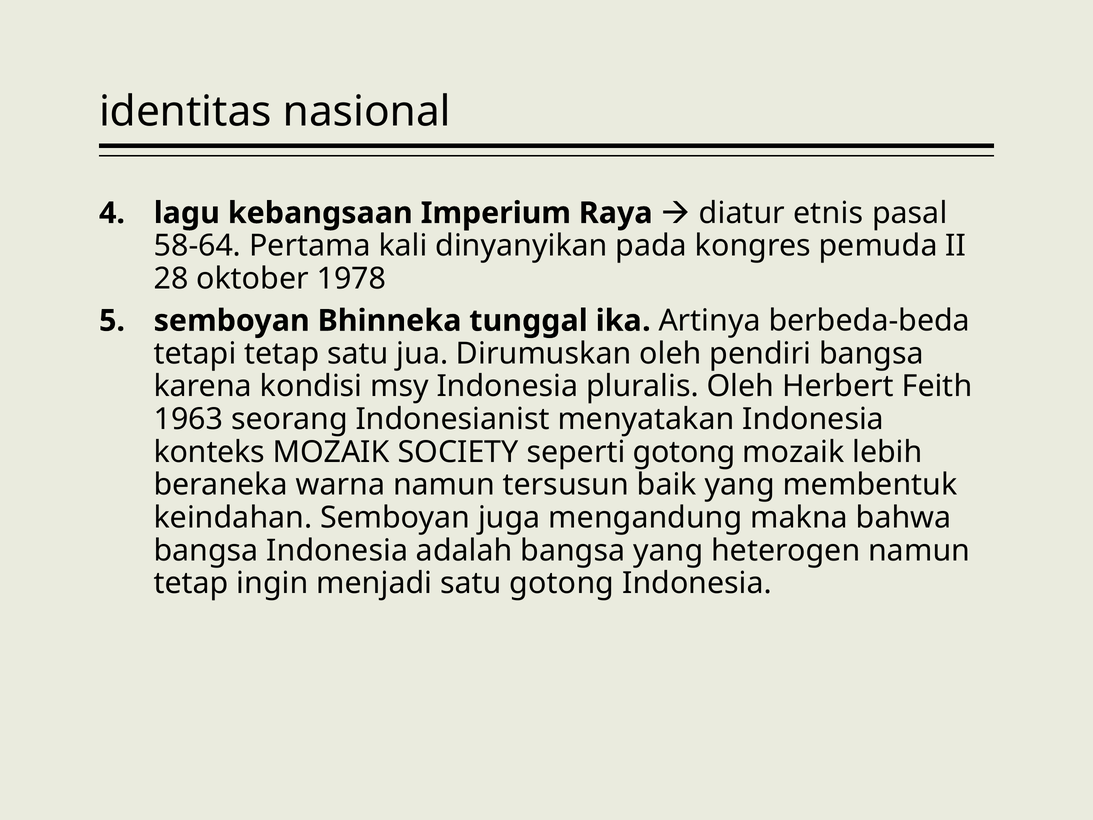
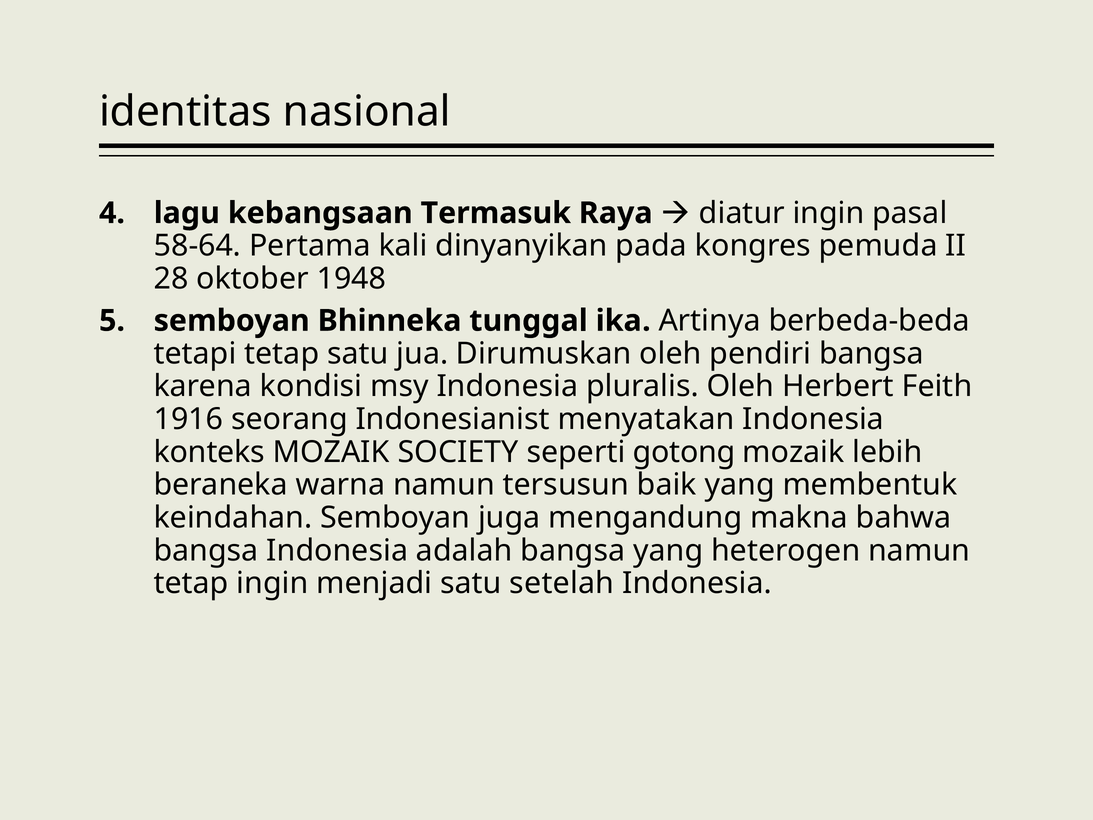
Imperium: Imperium -> Termasuk
diatur etnis: etnis -> ingin
1978: 1978 -> 1948
1963: 1963 -> 1916
satu gotong: gotong -> setelah
